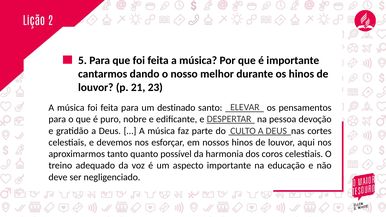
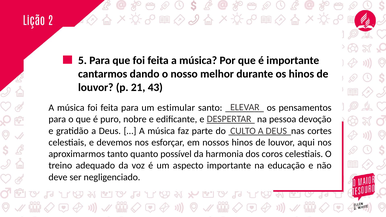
23: 23 -> 43
destinado: destinado -> estimular
